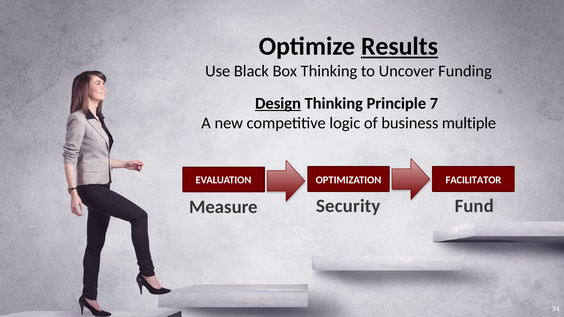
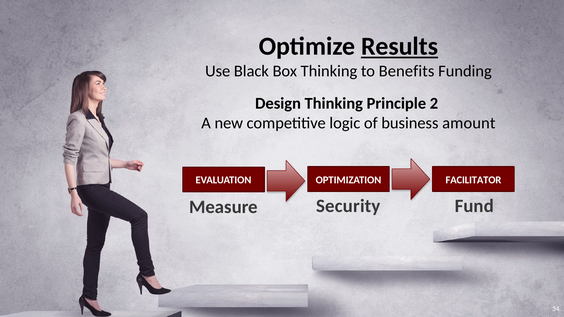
Uncover: Uncover -> Benefits
Design underline: present -> none
7: 7 -> 2
multiple: multiple -> amount
